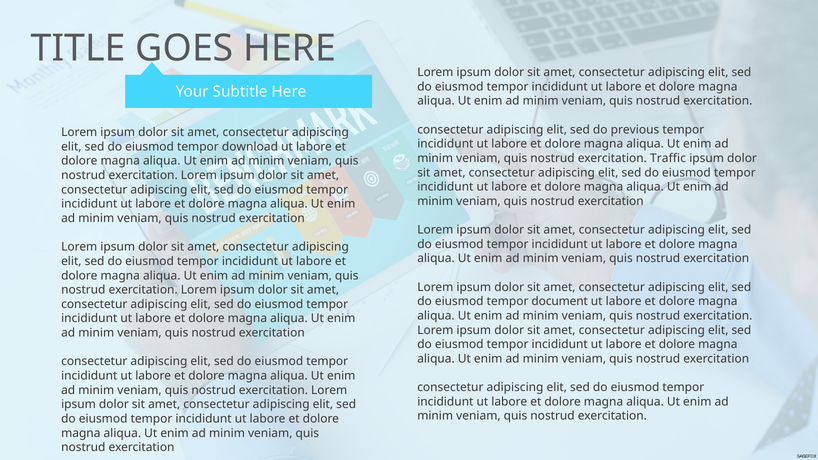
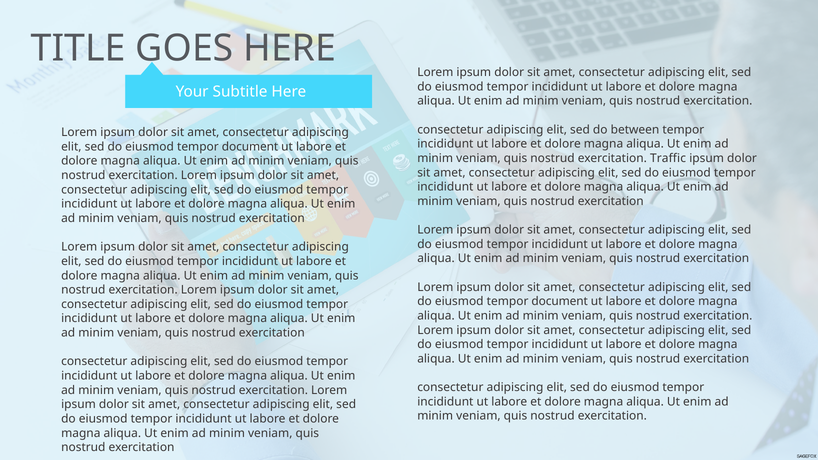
previous: previous -> between
download at (250, 147): download -> document
